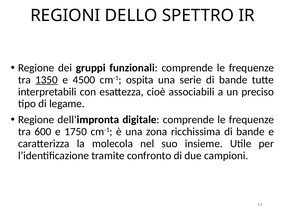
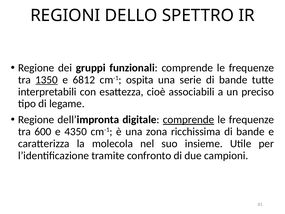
4500: 4500 -> 6812
comprende at (189, 120) underline: none -> present
1750: 1750 -> 4350
